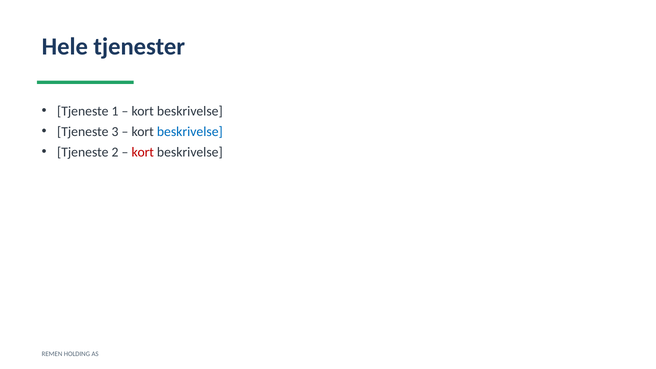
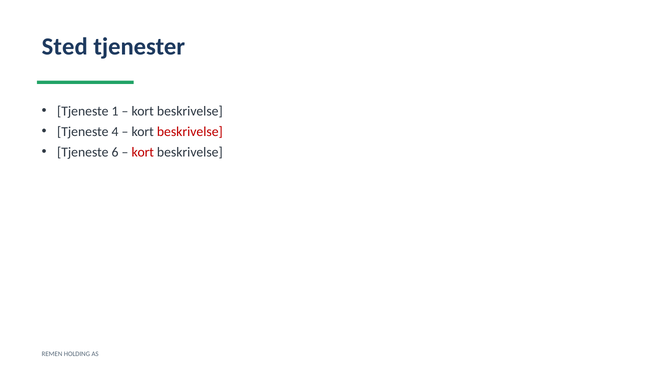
Hele: Hele -> Sted
3: 3 -> 4
beskrivelse at (190, 132) colour: blue -> red
2: 2 -> 6
